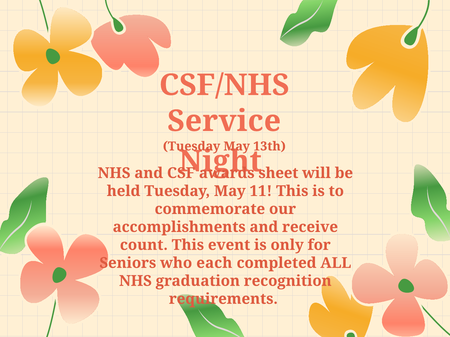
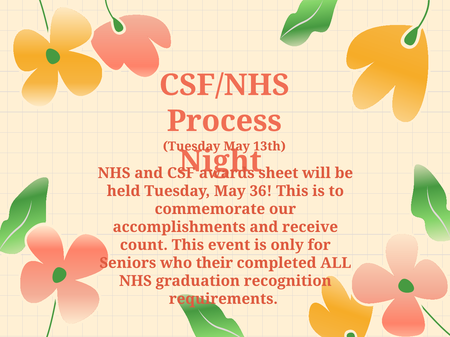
Service: Service -> Process
11: 11 -> 36
each: each -> their
